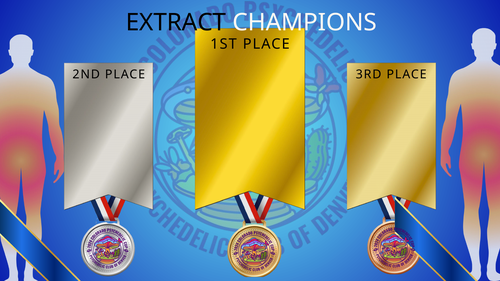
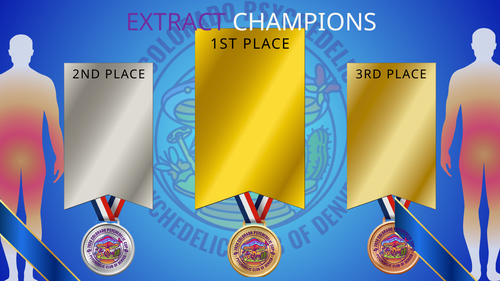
EXTRACT colour: black -> purple
